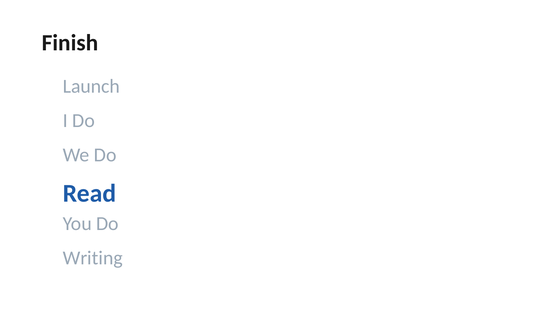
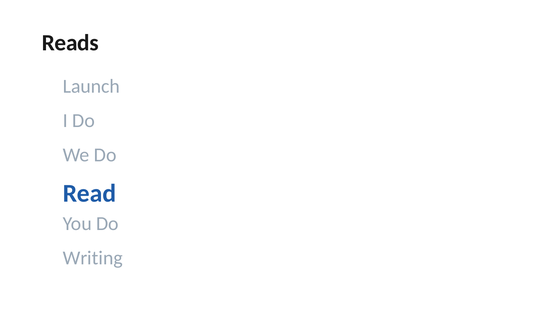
Finish: Finish -> Reads
